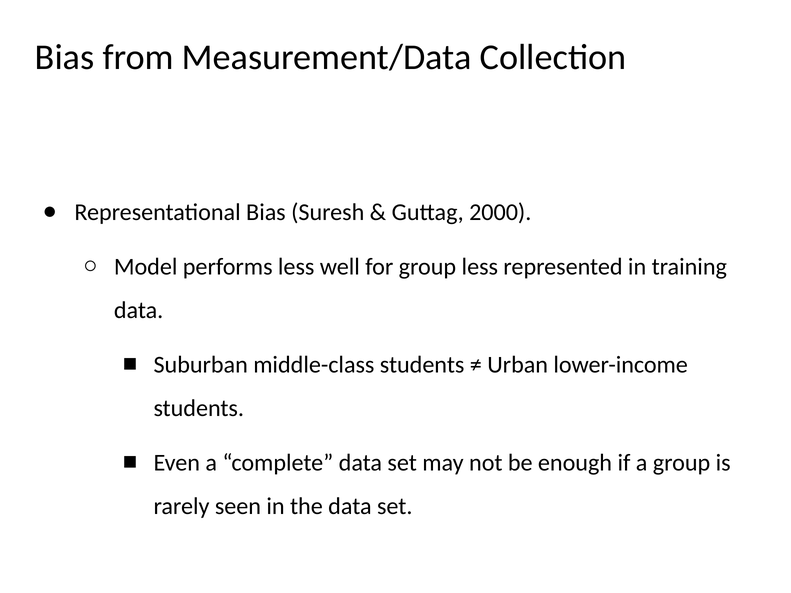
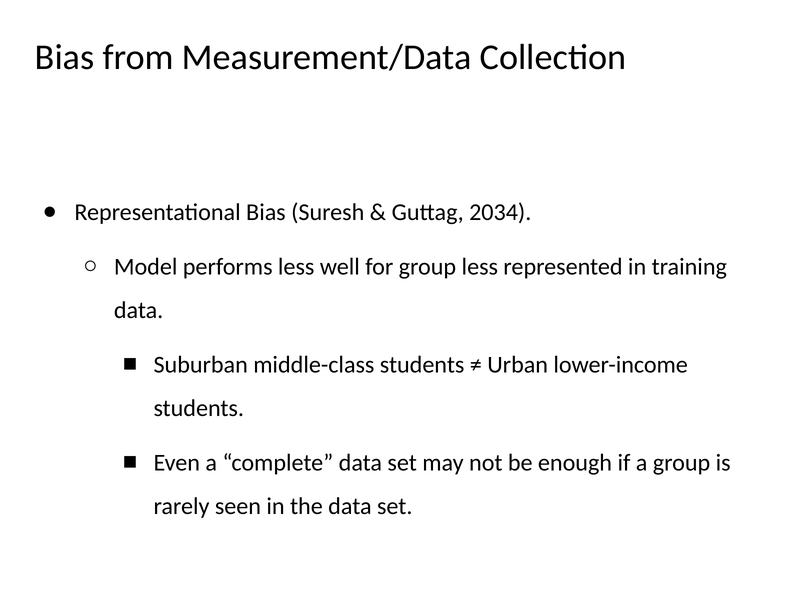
2000: 2000 -> 2034
